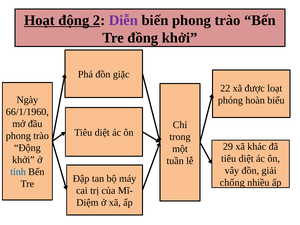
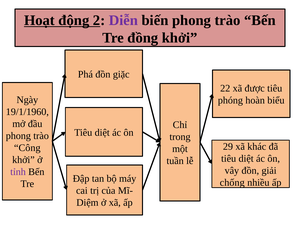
được loạt: loạt -> tiêu
66/1/1960: 66/1/1960 -> 19/1/1960
Động at (27, 148): Động -> Công
tỉnh colour: blue -> purple
